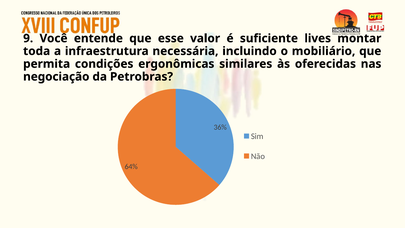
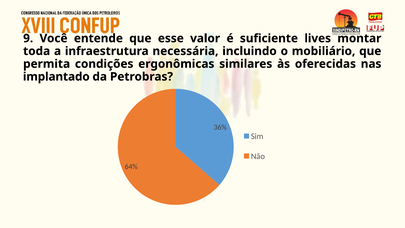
negociação: negociação -> implantado
